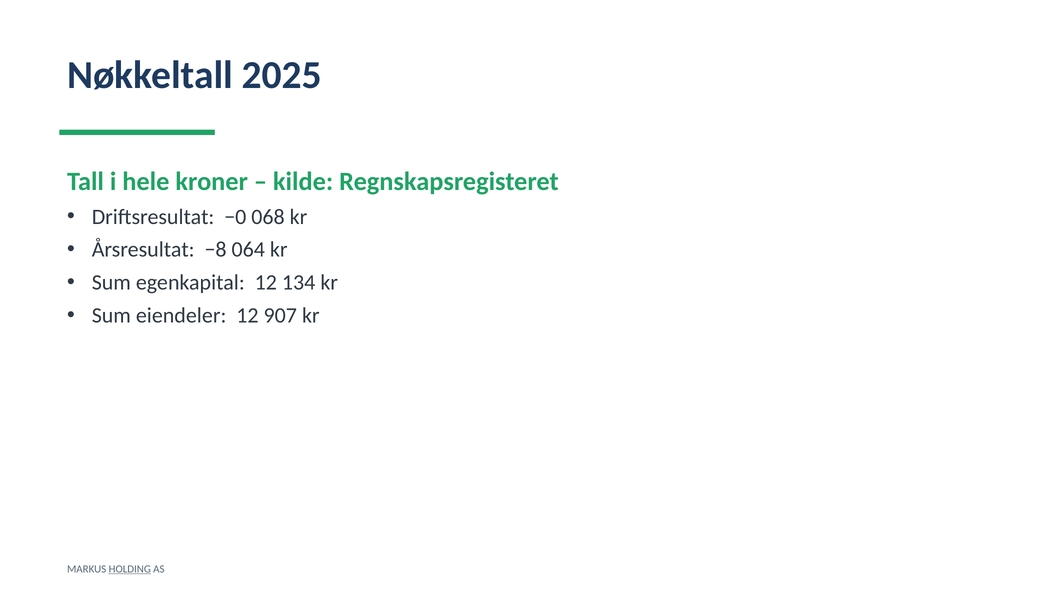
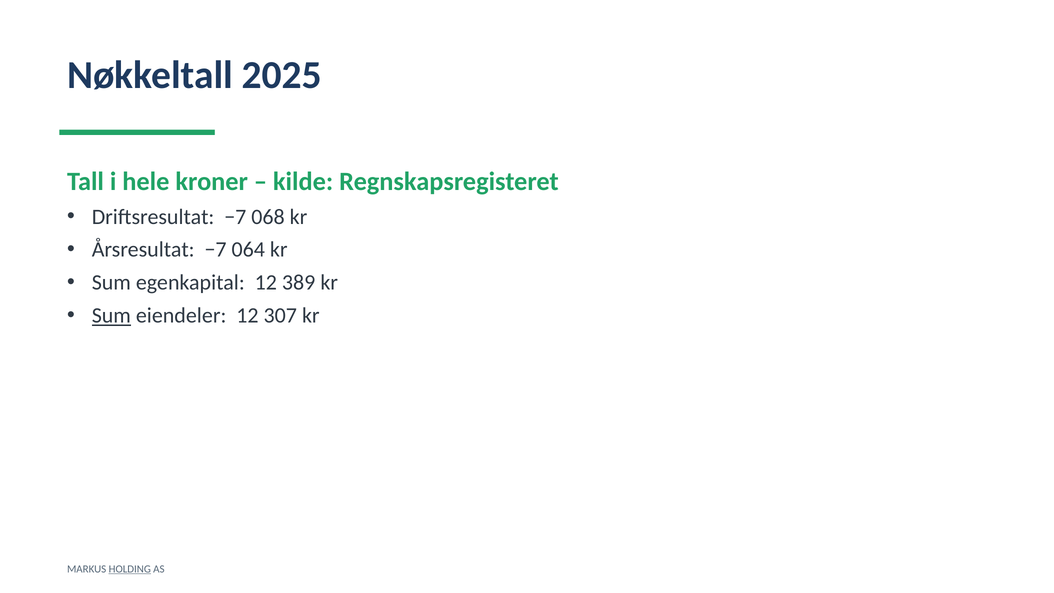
Driftsresultat −0: −0 -> −7
Årsresultat −8: −8 -> −7
134: 134 -> 389
Sum at (111, 316) underline: none -> present
907: 907 -> 307
